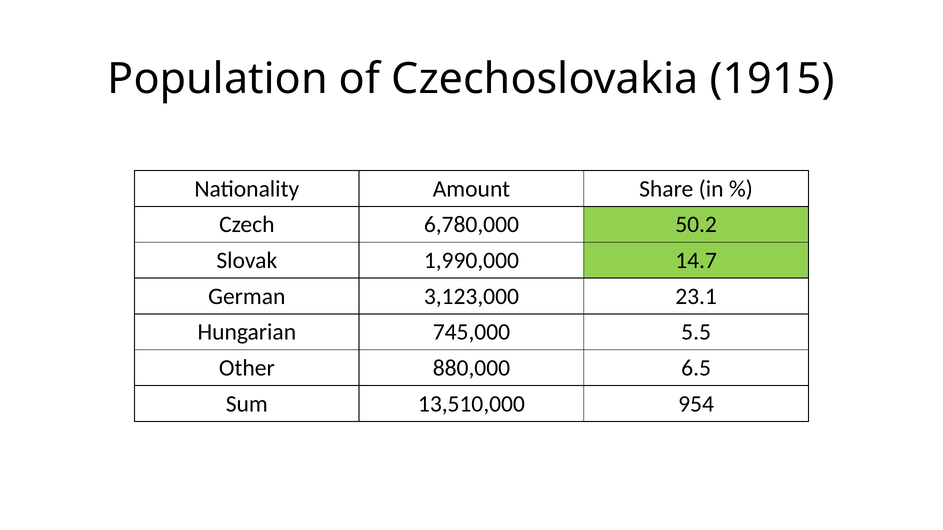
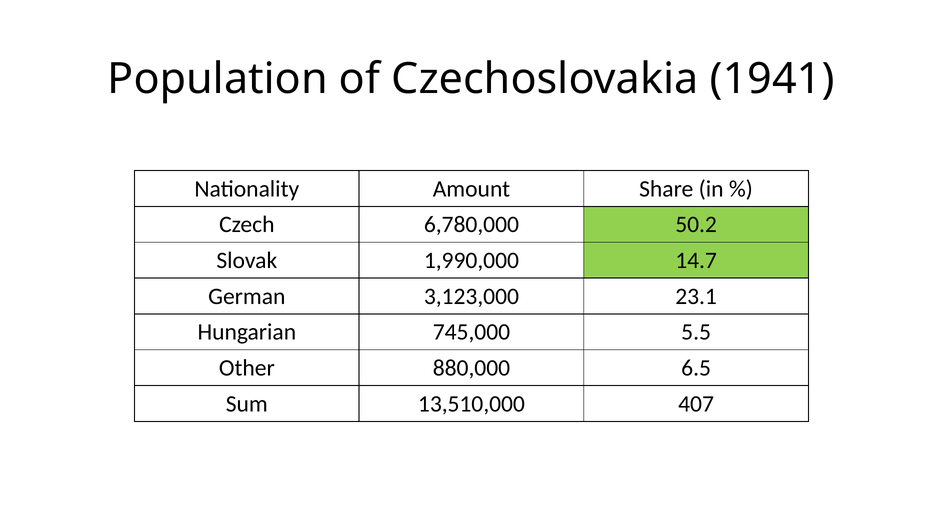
1915: 1915 -> 1941
954: 954 -> 407
